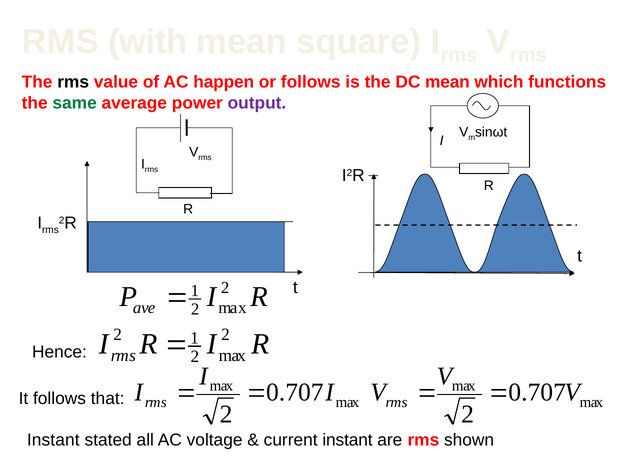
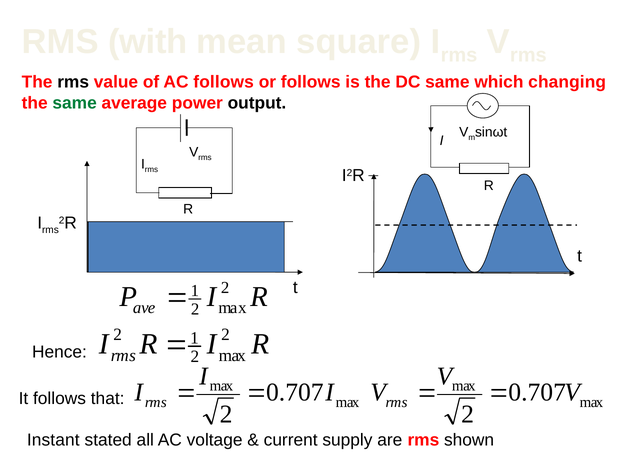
AC happen: happen -> follows
DC mean: mean -> same
functions: functions -> changing
output colour: purple -> black
current instant: instant -> supply
